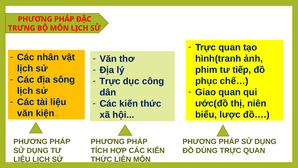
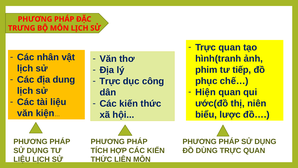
sông: sông -> dung
Giao: Giao -> Hiện
